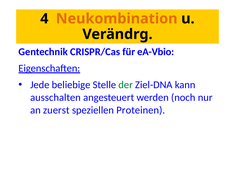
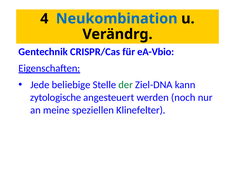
Neukombination colour: orange -> blue
ausschalten: ausschalten -> zytologische
zuerst: zuerst -> meine
Proteinen: Proteinen -> Klinefelter
